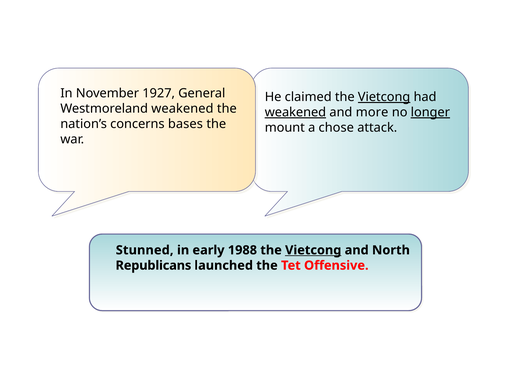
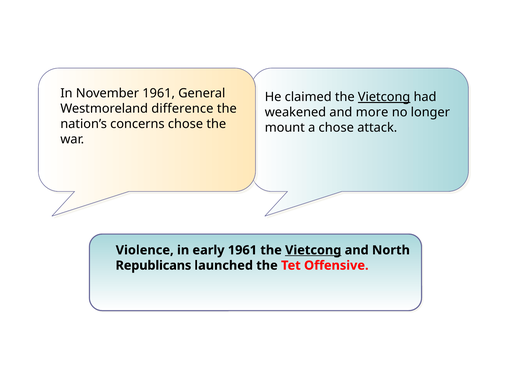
November 1927: 1927 -> 1961
Westmoreland weakened: weakened -> difference
weakened at (295, 112) underline: present -> none
longer underline: present -> none
concerns bases: bases -> chose
Stunned: Stunned -> Violence
early 1988: 1988 -> 1961
